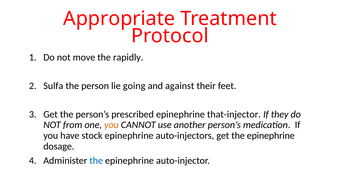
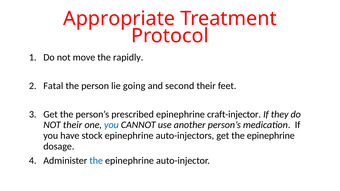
Sulfa: Sulfa -> Fatal
against: against -> second
that-injector: that-injector -> craft-injector
NOT from: from -> their
you at (111, 125) colour: orange -> blue
